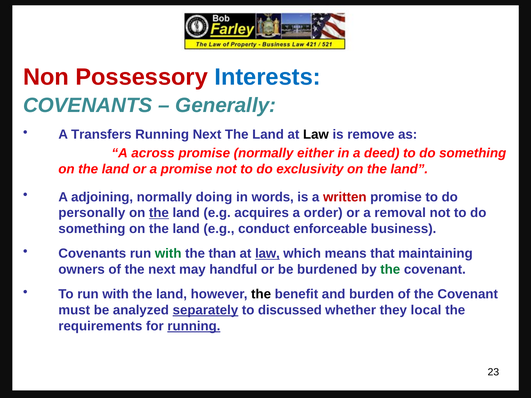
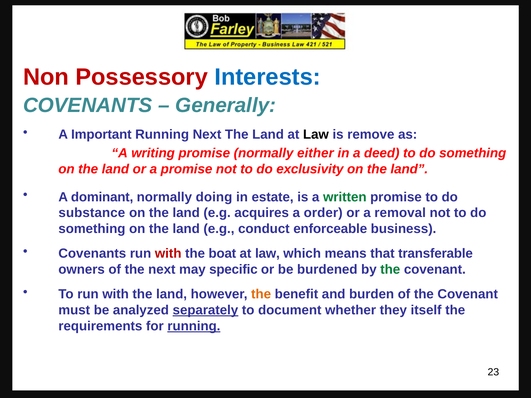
Transfers: Transfers -> Important
across: across -> writing
adjoining: adjoining -> dominant
words: words -> estate
written colour: red -> green
personally: personally -> substance
the at (159, 213) underline: present -> none
with at (168, 254) colour: green -> red
than: than -> boat
law at (267, 254) underline: present -> none
maintaining: maintaining -> transferable
handful: handful -> specific
the at (261, 294) colour: black -> orange
discussed: discussed -> document
local: local -> itself
